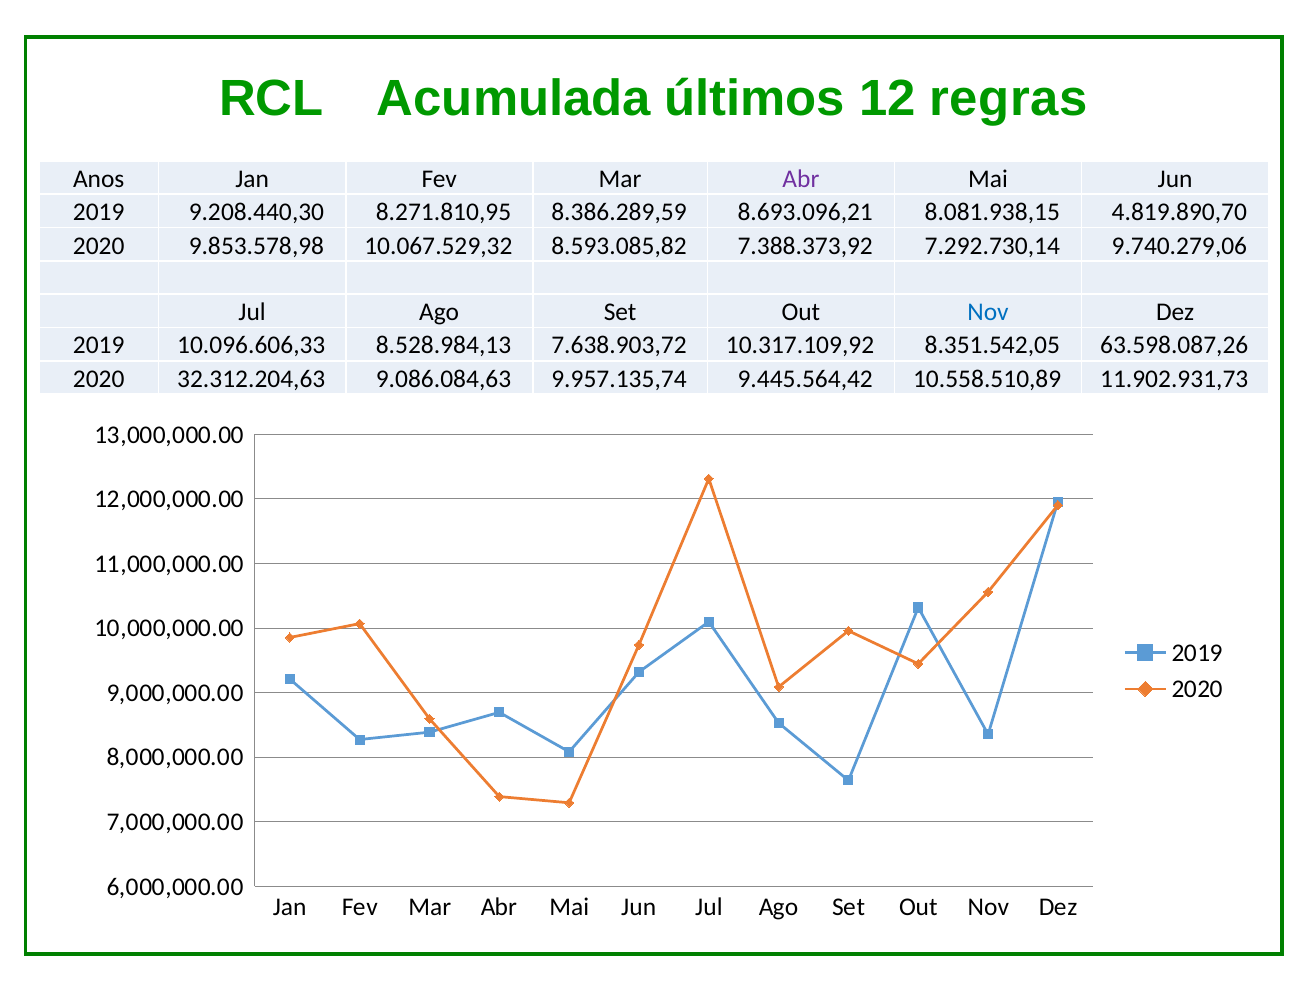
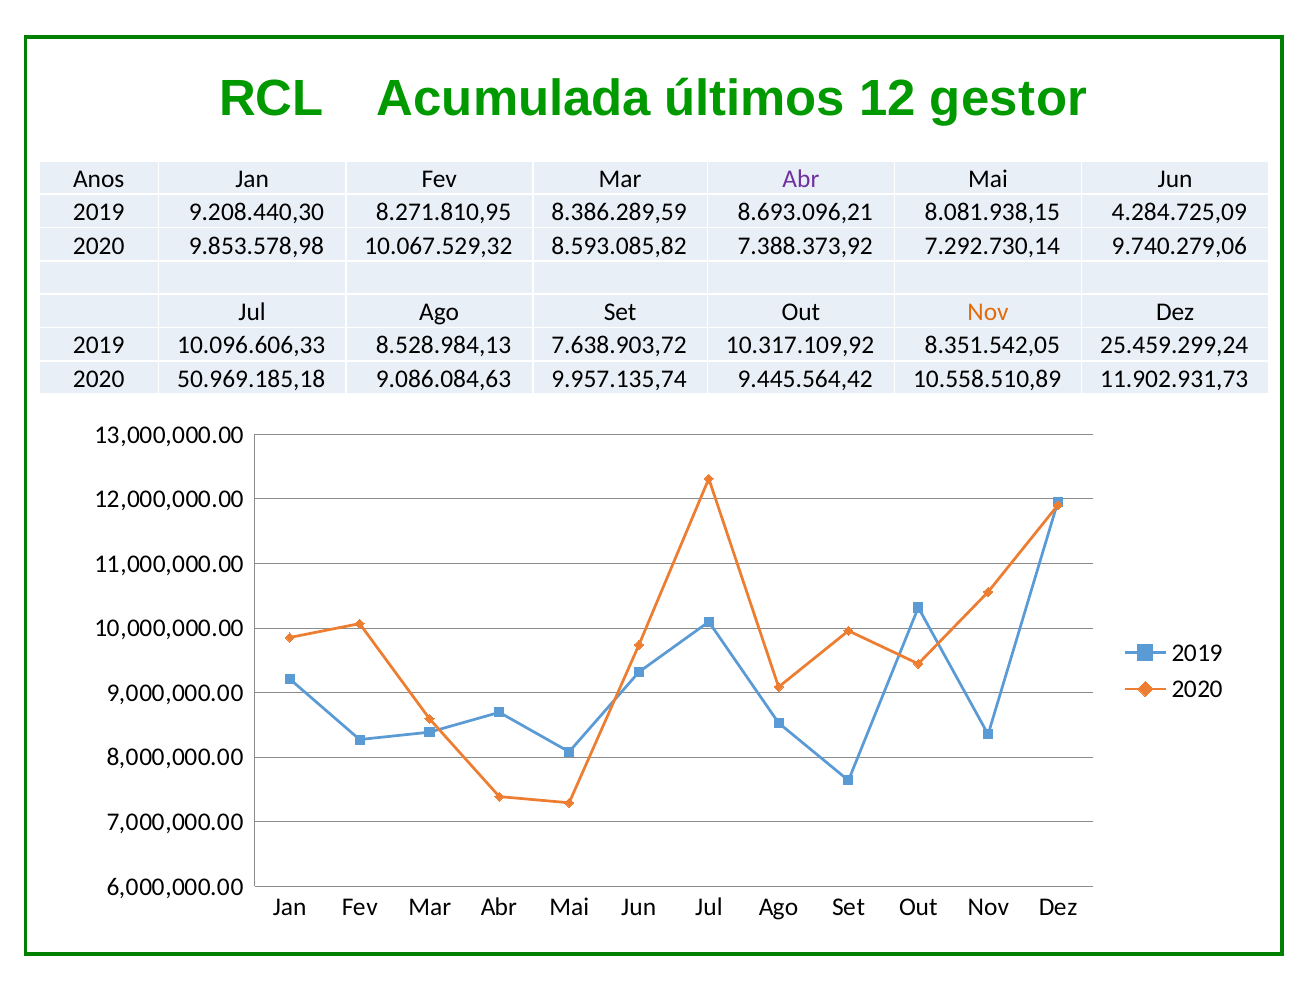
regras: regras -> gestor
4.819.890,70: 4.819.890,70 -> 4.284.725,09
Nov at (988, 312) colour: blue -> orange
63.598.087,26: 63.598.087,26 -> 25.459.299,24
32.312.204,63: 32.312.204,63 -> 50.969.185,18
